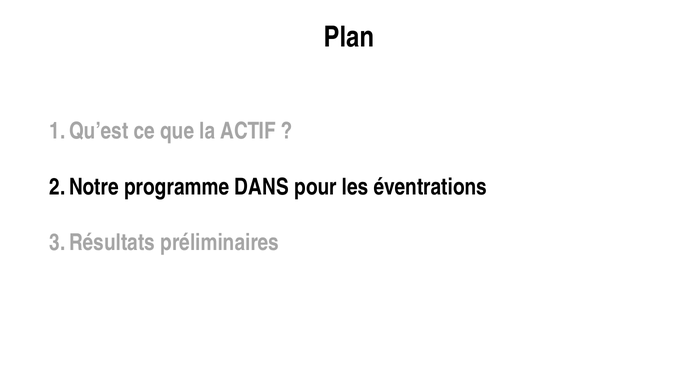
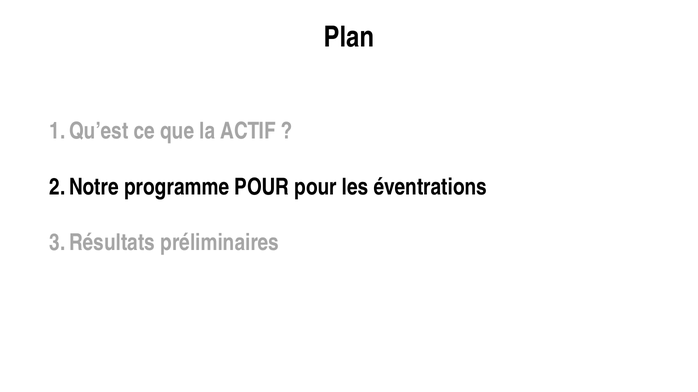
programme DANS: DANS -> POUR
